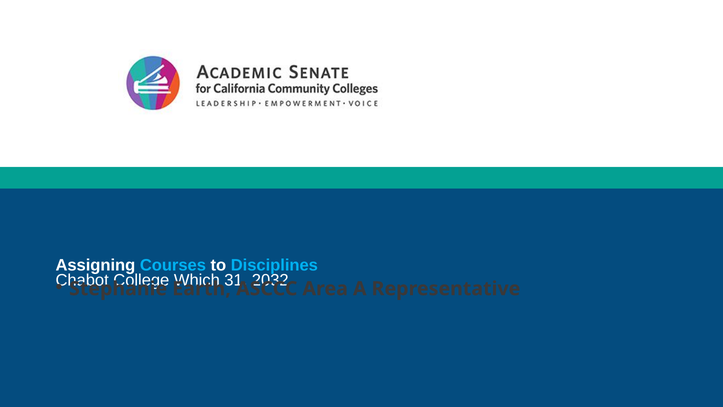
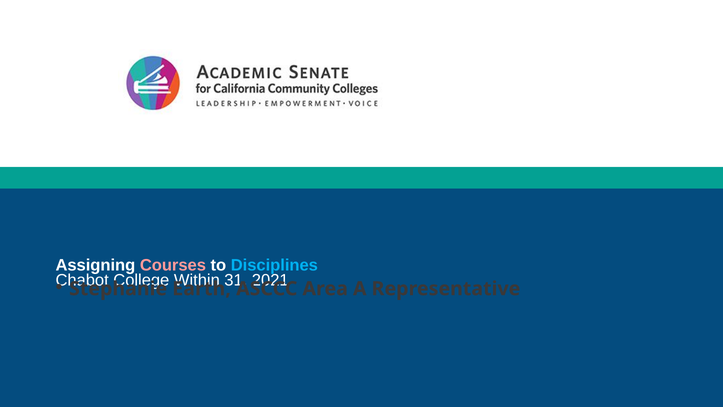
Courses colour: light blue -> pink
Which: Which -> Within
2032: 2032 -> 2021
